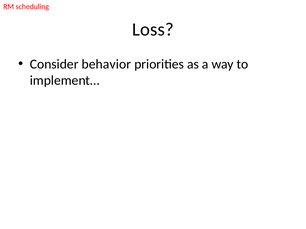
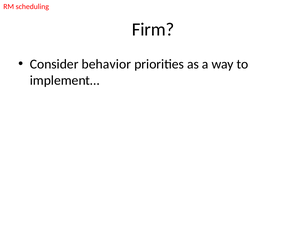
Loss: Loss -> Firm
